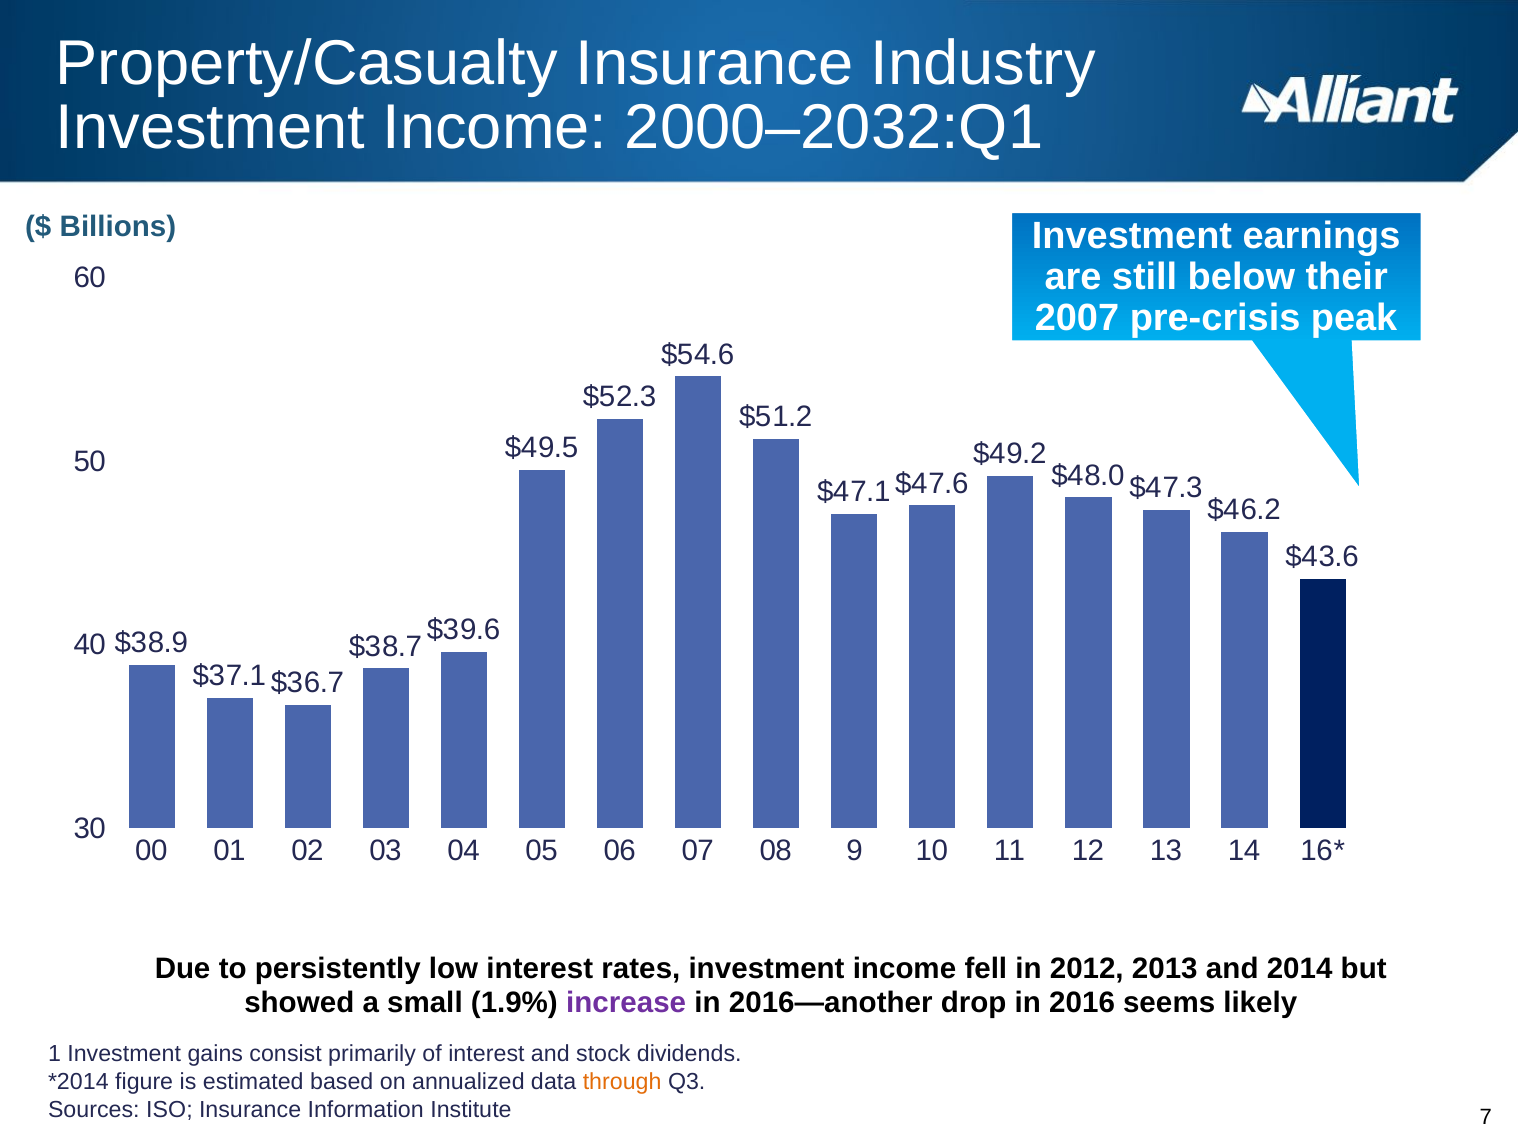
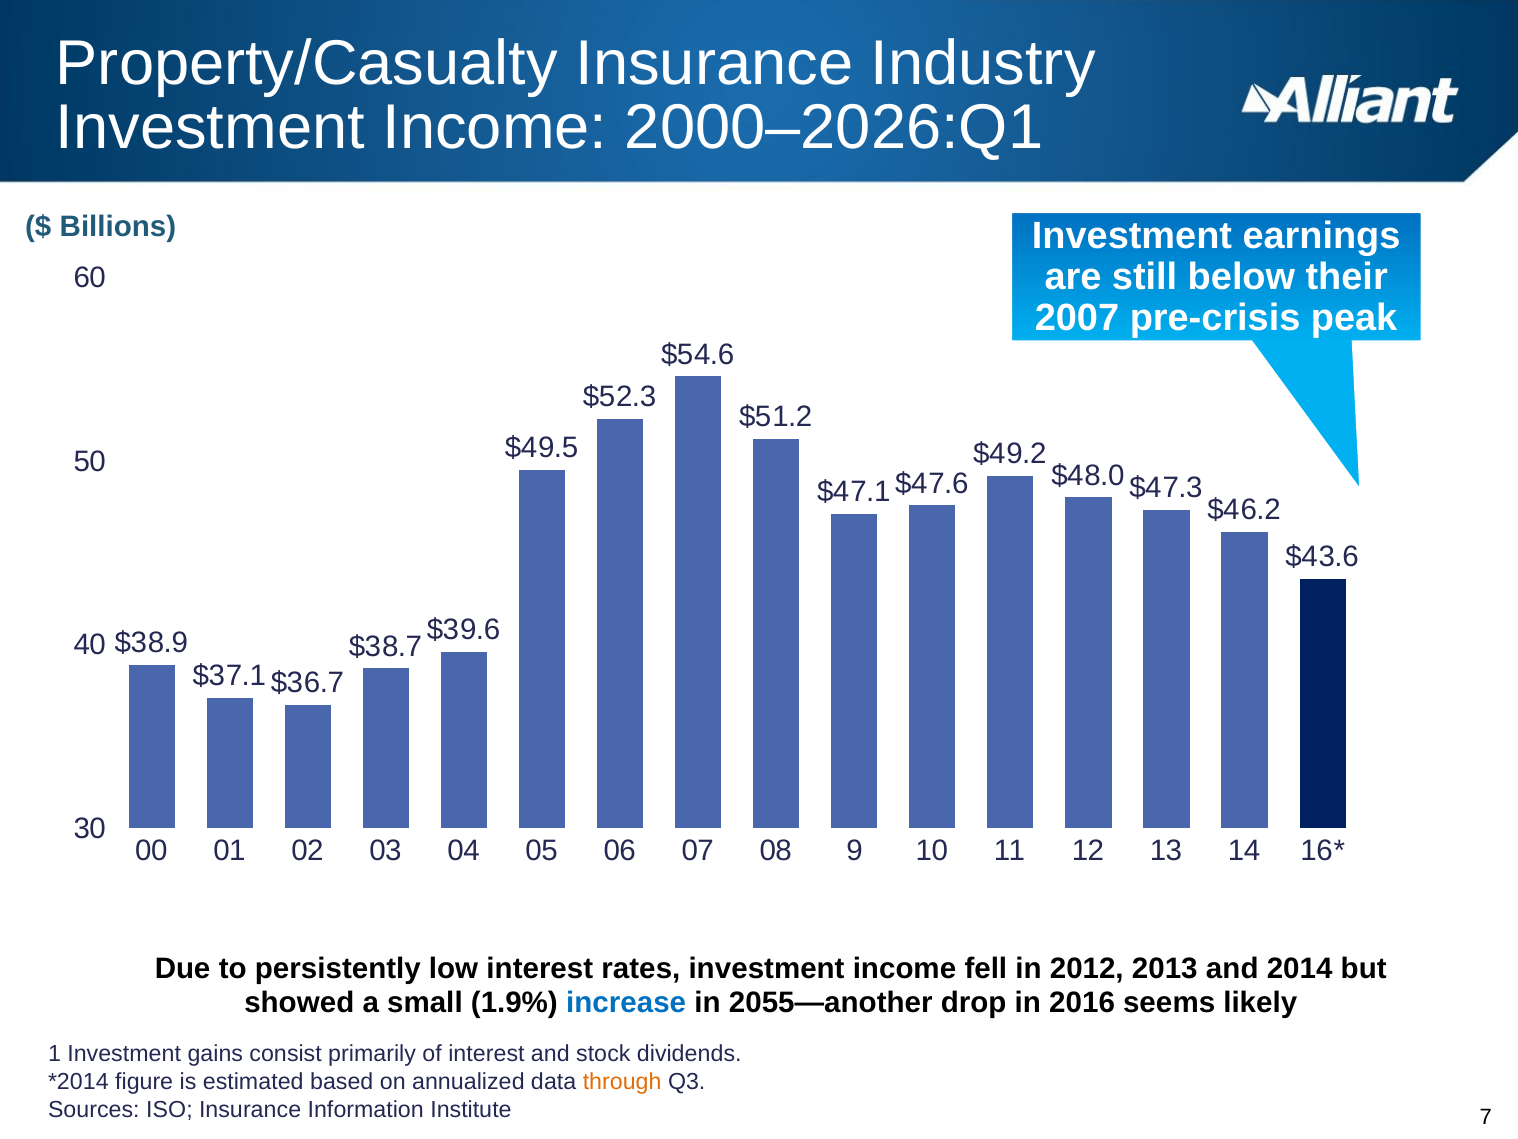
2000–2032:Q1: 2000–2032:Q1 -> 2000–2026:Q1
increase colour: purple -> blue
2016—another: 2016—another -> 2055—another
